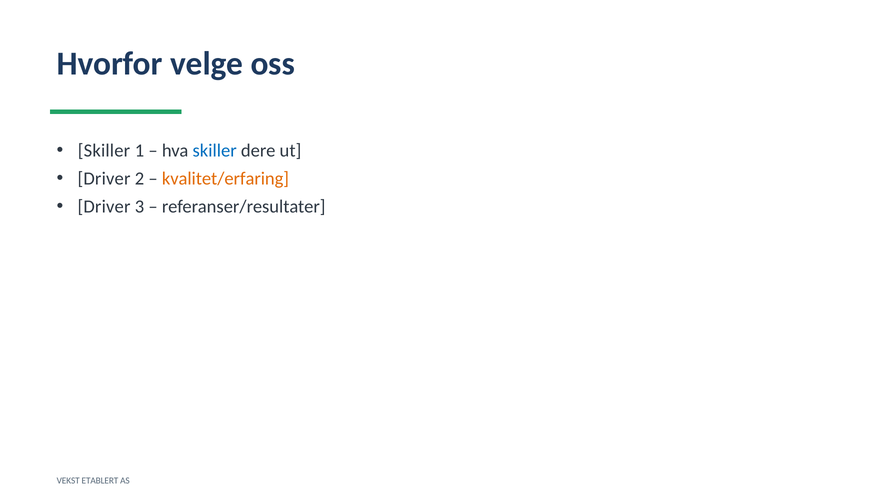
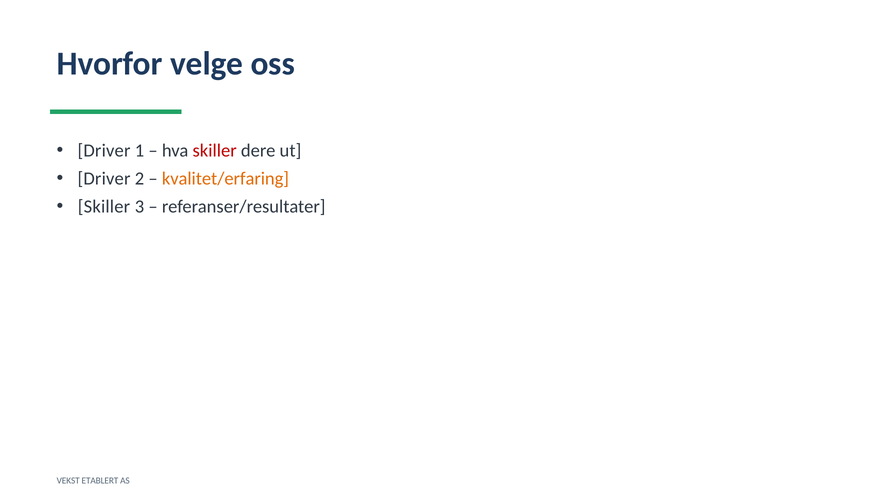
Skiller at (104, 151): Skiller -> Driver
skiller at (215, 151) colour: blue -> red
Driver at (104, 206): Driver -> Skiller
